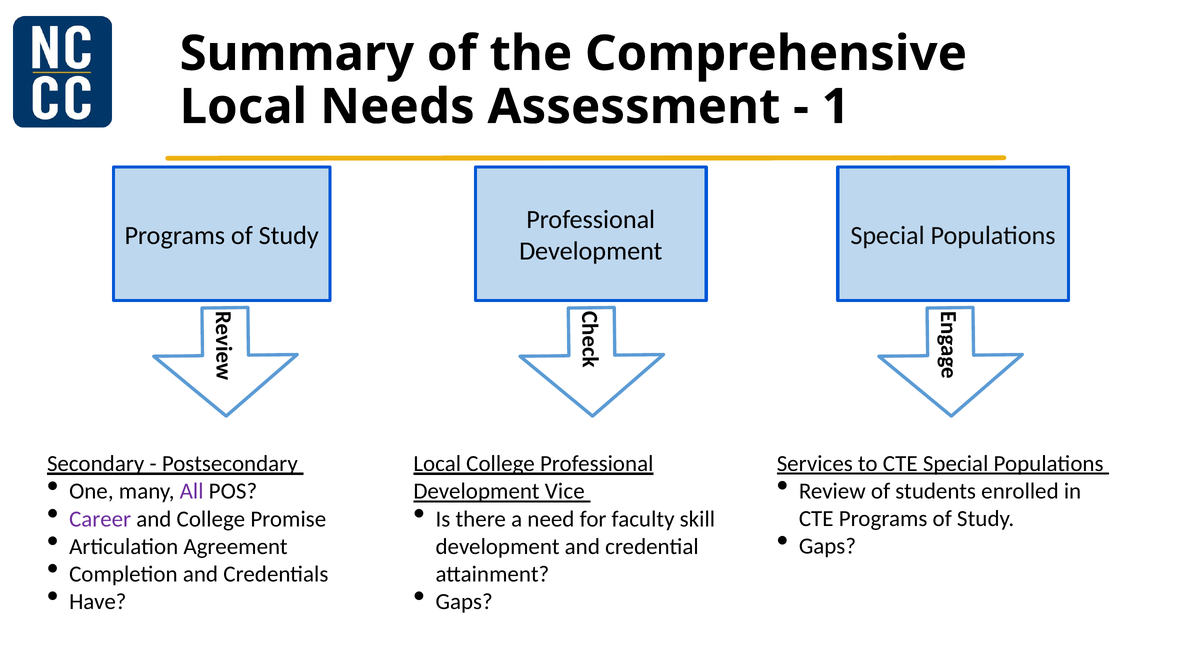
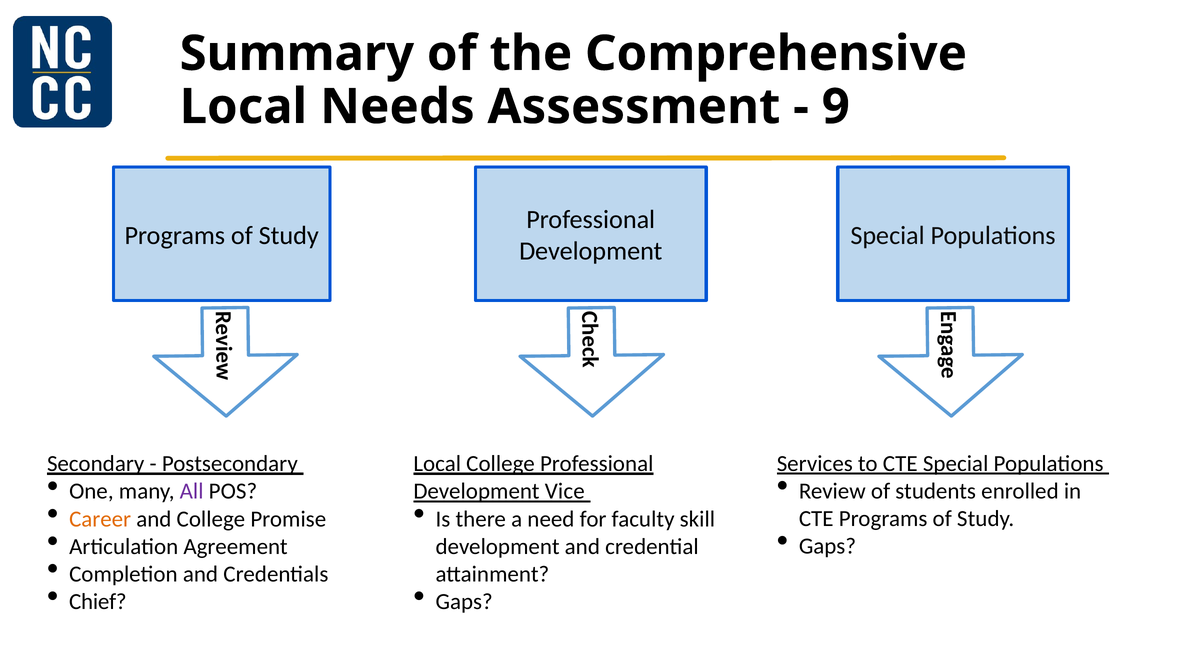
1: 1 -> 9
Career colour: purple -> orange
Have: Have -> Chief
